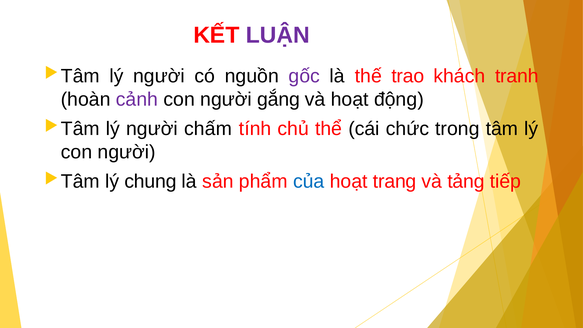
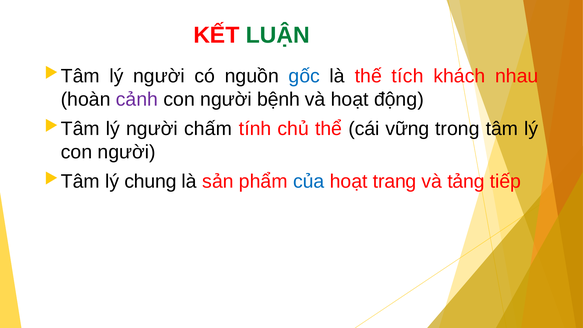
LUẬN colour: purple -> green
gốc colour: purple -> blue
trao: trao -> tích
tranh: tranh -> nhau
gắng: gắng -> bệnh
chức: chức -> vững
